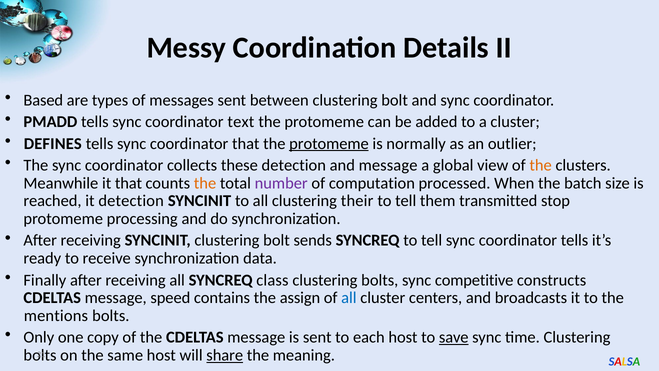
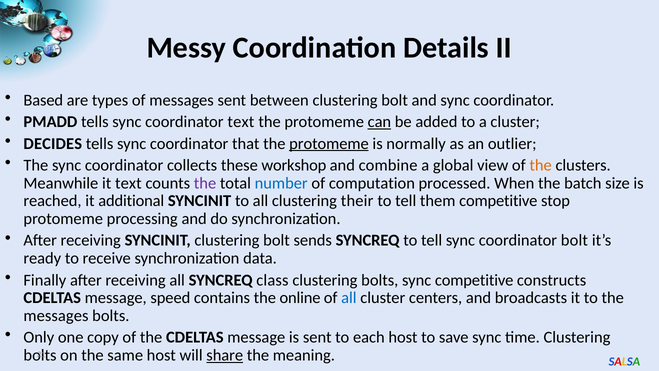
can underline: none -> present
DEFINES: DEFINES -> DECIDES
these detection: detection -> workshop
and message: message -> combine
it that: that -> text
the at (205, 183) colour: orange -> purple
number colour: purple -> blue
it detection: detection -> additional
them transmitted: transmitted -> competitive
coordinator tells: tells -> bolt
assign: assign -> online
mentions at (56, 315): mentions -> messages
save underline: present -> none
